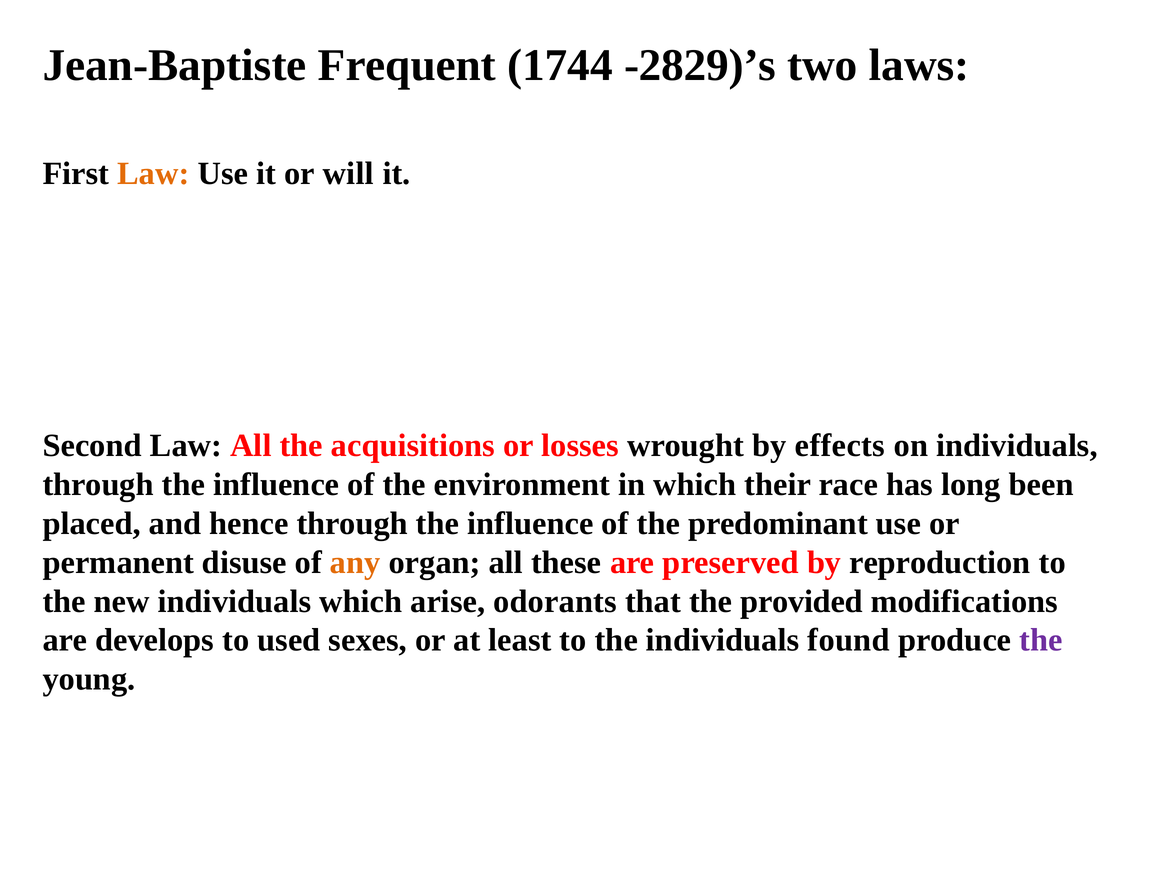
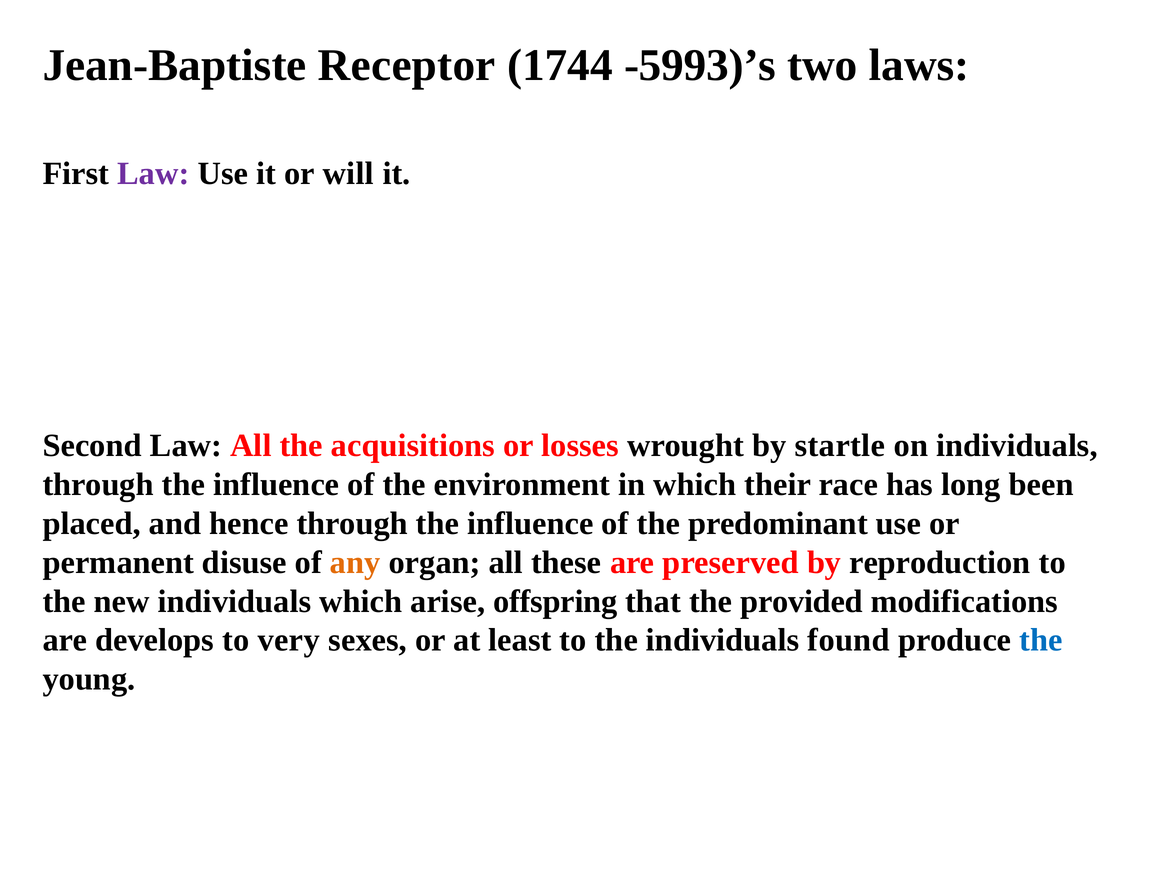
Frequent: Frequent -> Receptor
-2829)’s: -2829)’s -> -5993)’s
Law at (153, 173) colour: orange -> purple
effects: effects -> startle
odorants: odorants -> offspring
used: used -> very
the at (1041, 640) colour: purple -> blue
